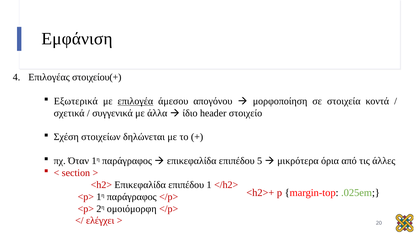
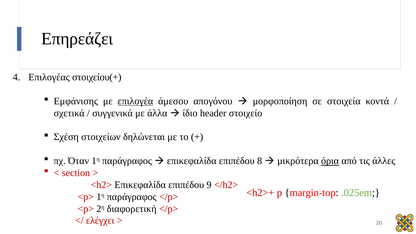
Εμφάνιση: Εμφάνιση -> Επηρεάζει
Εξωτερικά: Εξωτερικά -> Εμφάνισης
5: 5 -> 8
όρια underline: none -> present
1: 1 -> 9
ομοιόμορφη: ομοιόμορφη -> διαφορετική
